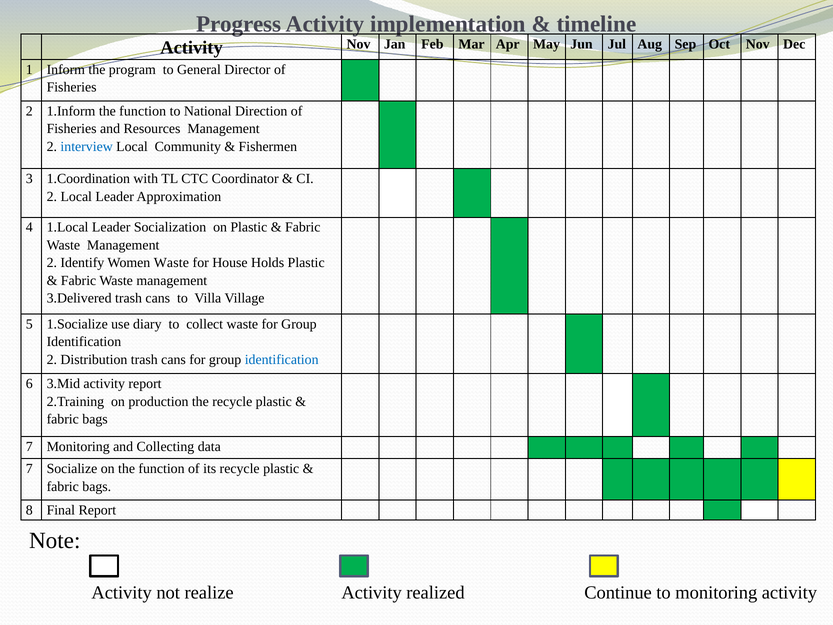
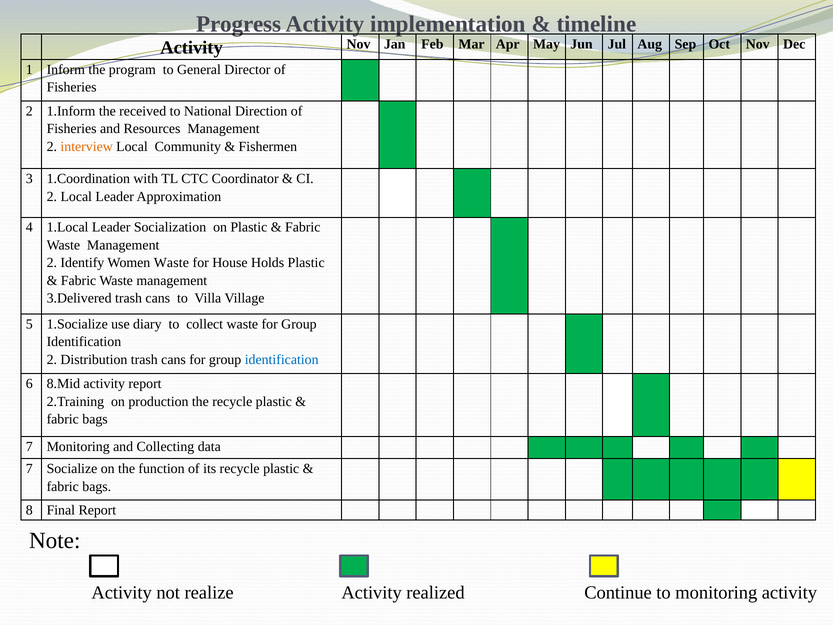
1.Inform the function: function -> received
interview colour: blue -> orange
3.Mid: 3.Mid -> 8.Mid
